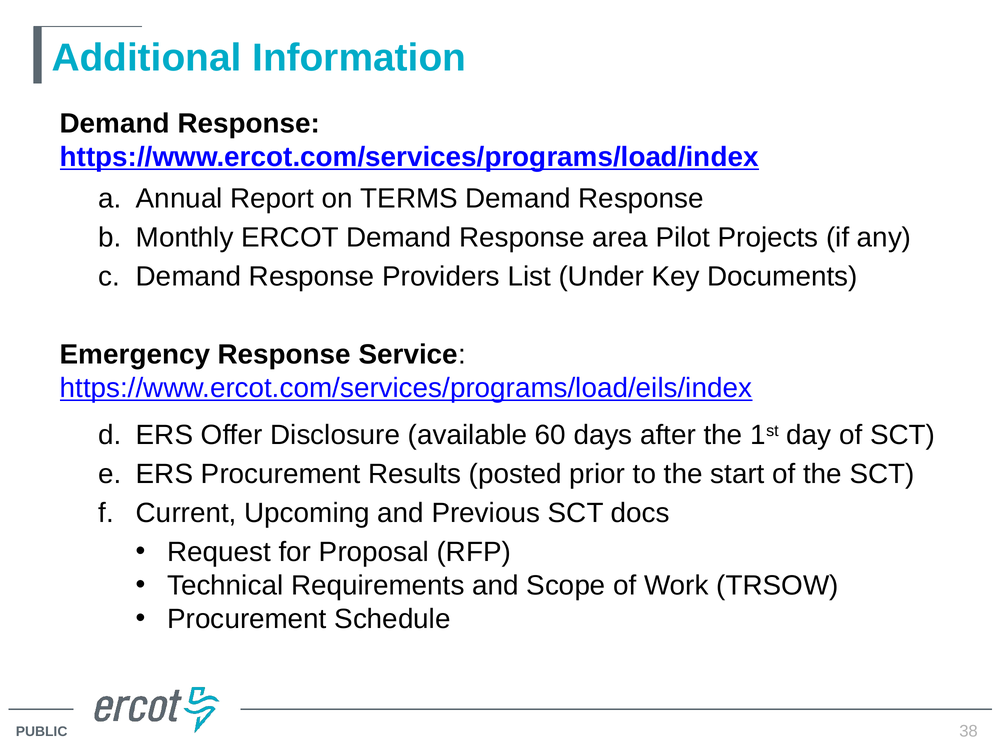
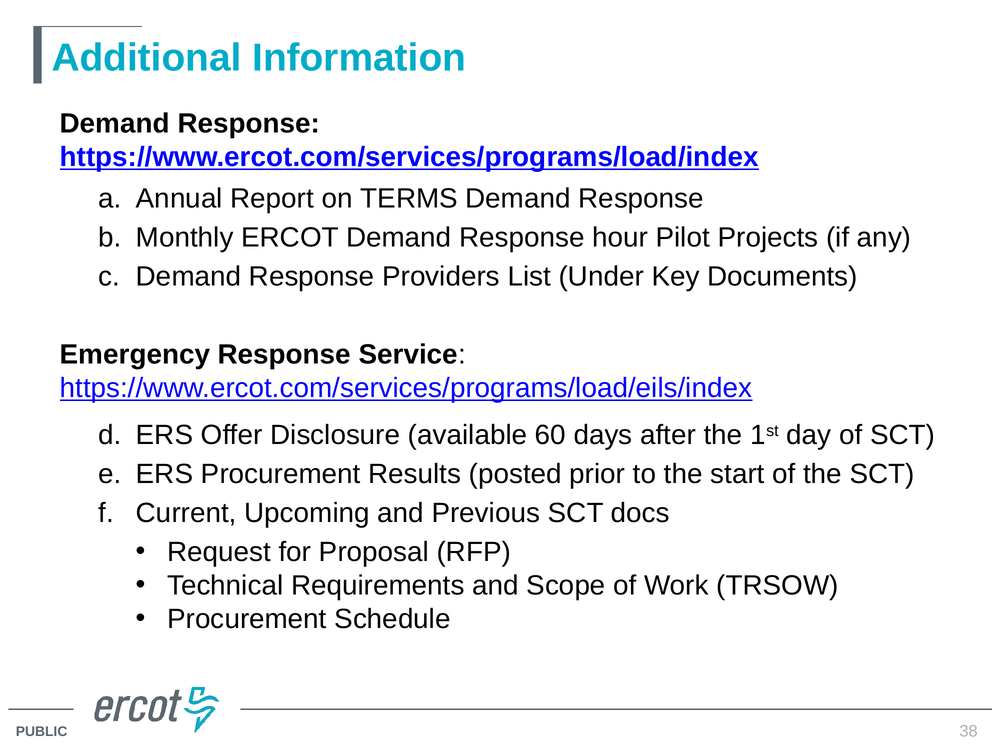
area: area -> hour
